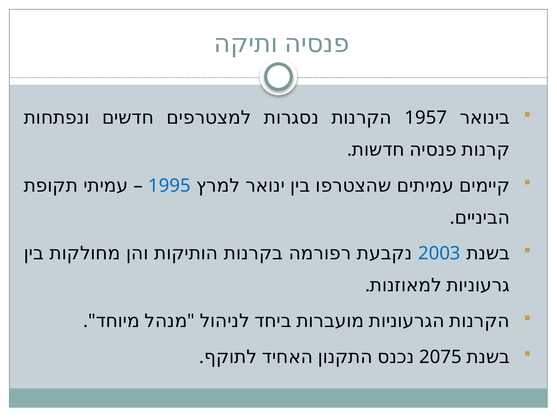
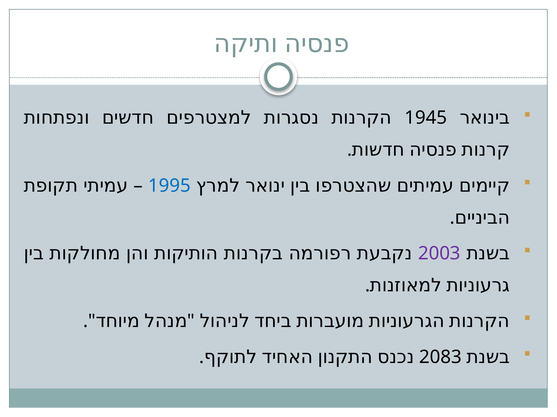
1957: 1957 -> 1945
2003 colour: blue -> purple
2075: 2075 -> 2083
